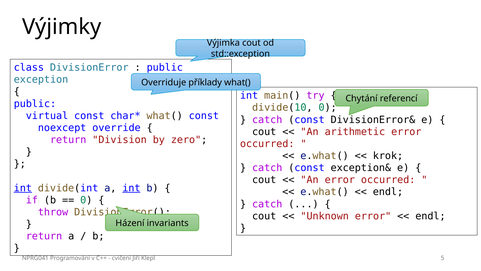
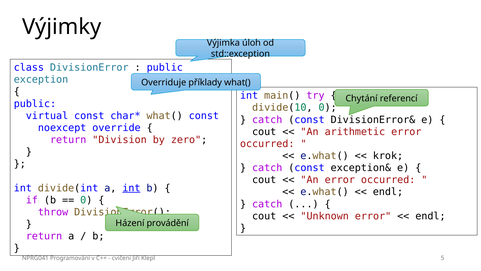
Výjimka cout: cout -> úloh
int at (23, 188) underline: present -> none
invariants: invariants -> provádění
